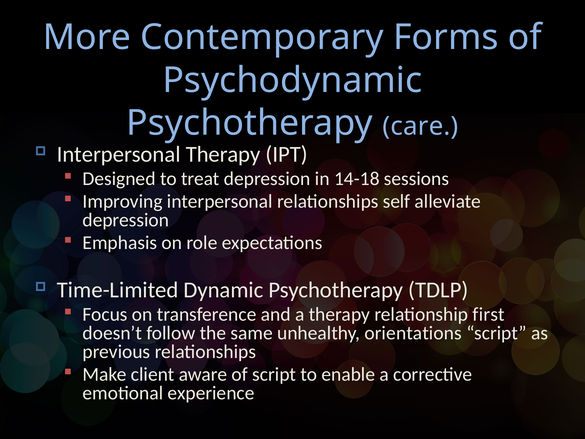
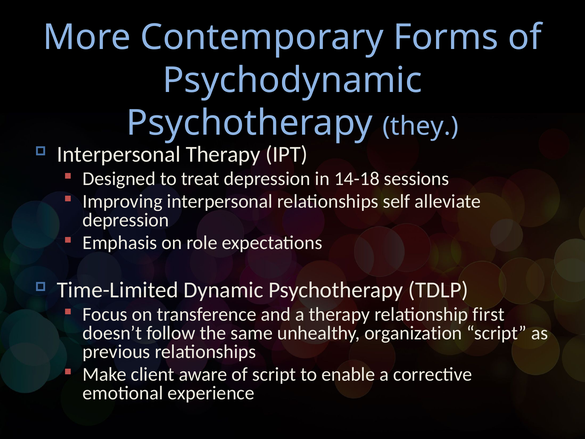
care: care -> they
orientations: orientations -> organization
